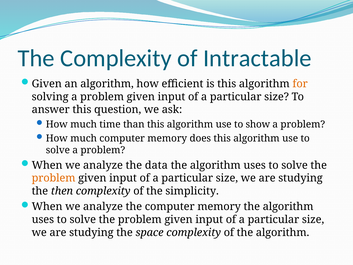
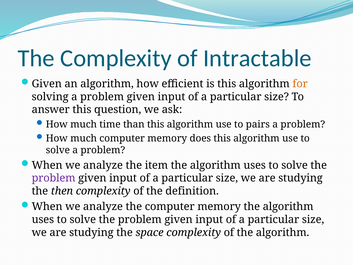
show: show -> pairs
data: data -> item
problem at (54, 178) colour: orange -> purple
simplicity: simplicity -> definition
